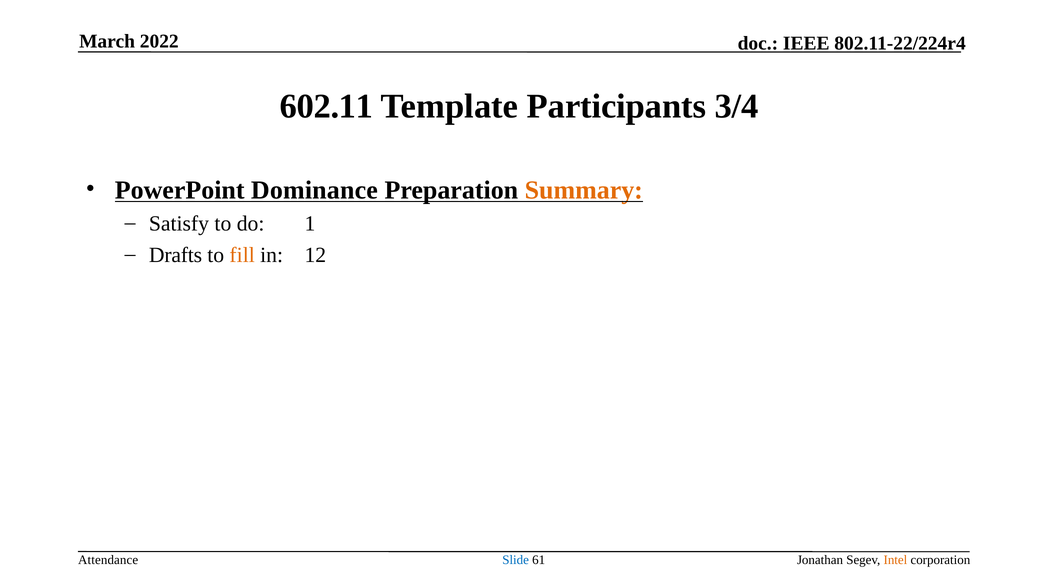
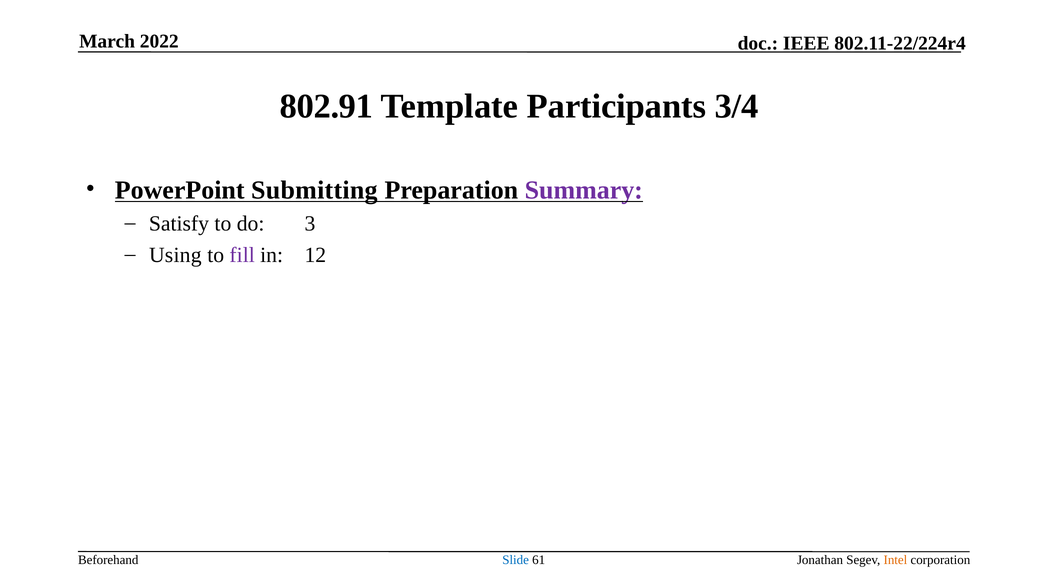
602.11: 602.11 -> 802.91
Dominance: Dominance -> Submitting
Summary colour: orange -> purple
1: 1 -> 3
Drafts: Drafts -> Using
fill colour: orange -> purple
Attendance: Attendance -> Beforehand
